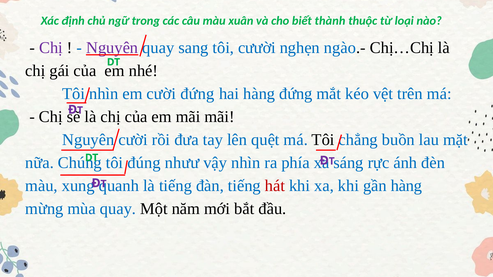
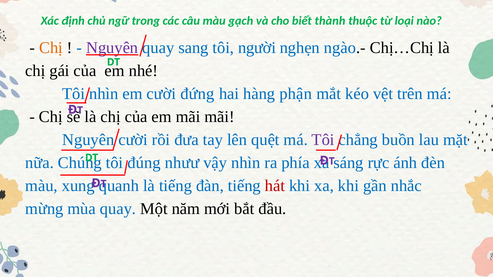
xuân: xuân -> gạch
Chị at (51, 48) colour: purple -> orange
cưười: cưười -> người
hàng đứng: đứng -> phận
Tôi at (323, 140) colour: black -> purple
gần hàng: hàng -> nhắc
